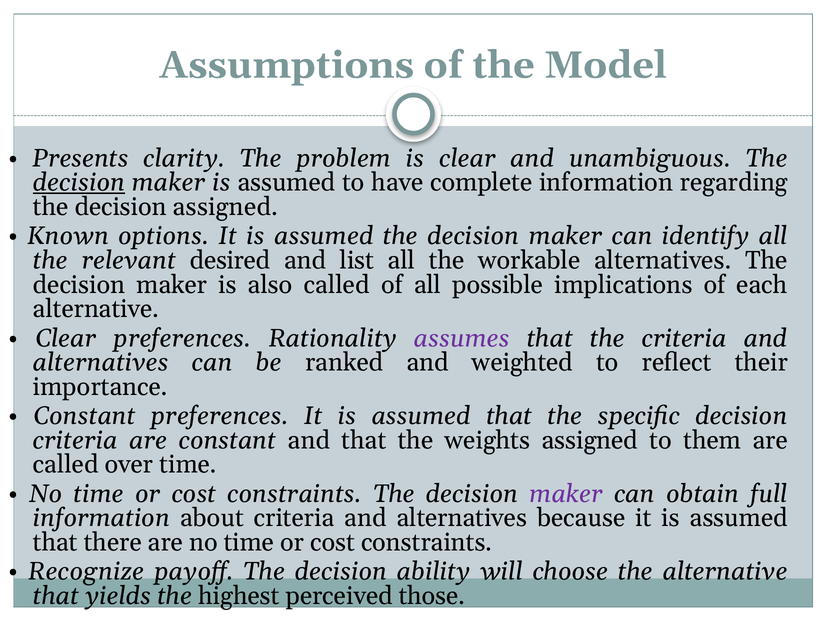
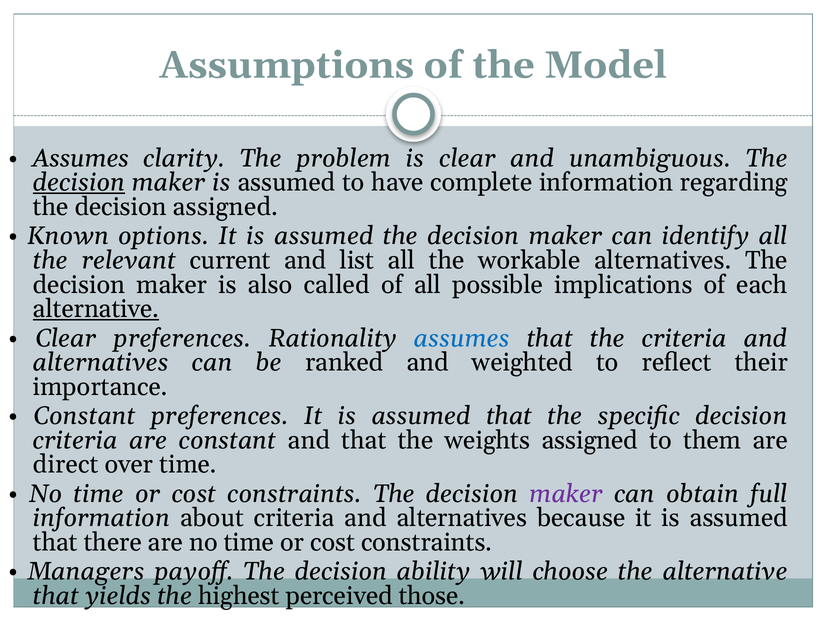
Presents at (81, 158): Presents -> Assumes
desired: desired -> current
alternative at (96, 309) underline: none -> present
assumes at (462, 338) colour: purple -> blue
called at (66, 464): called -> direct
Recognize: Recognize -> Managers
